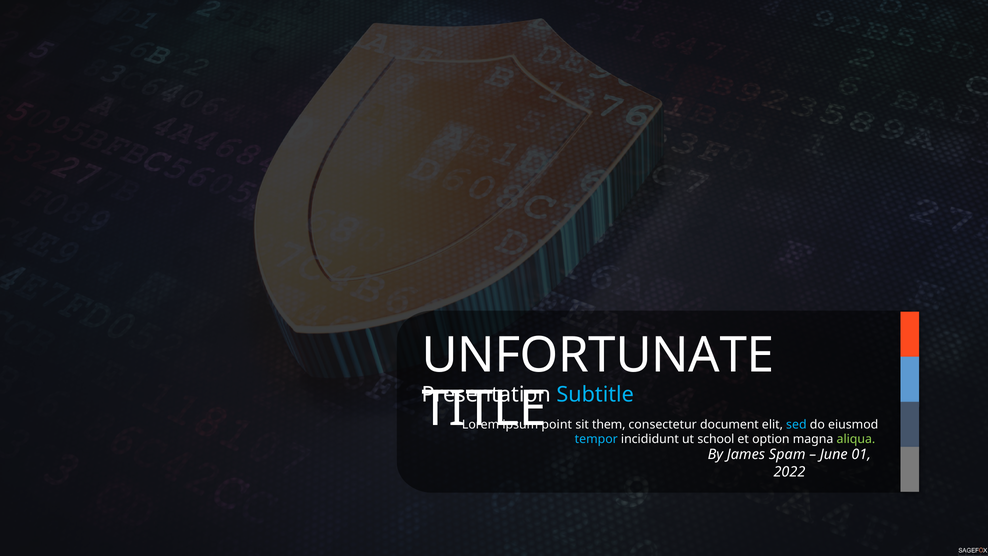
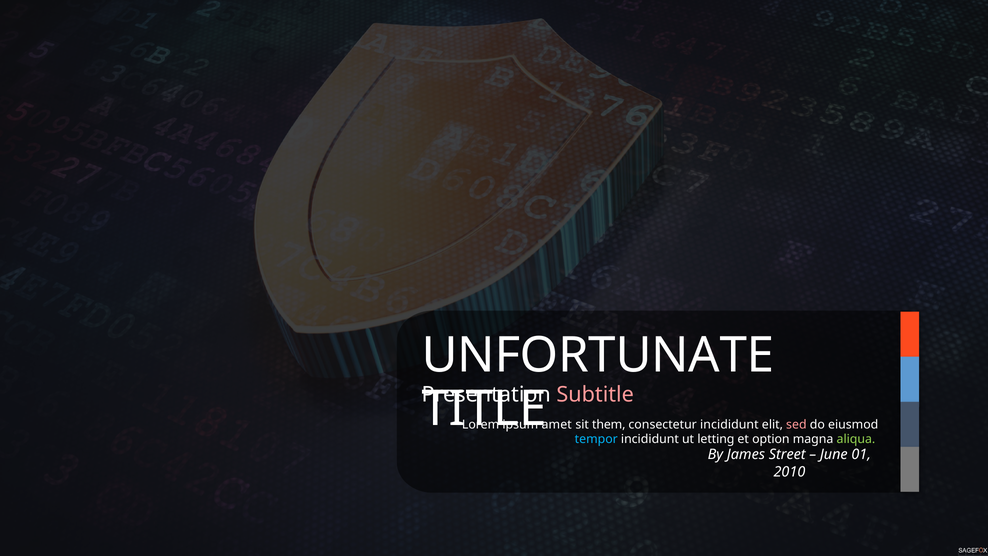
Subtitle colour: light blue -> pink
point: point -> amet
consectetur document: document -> incididunt
sed colour: light blue -> pink
school: school -> letting
Spam: Spam -> Street
2022: 2022 -> 2010
